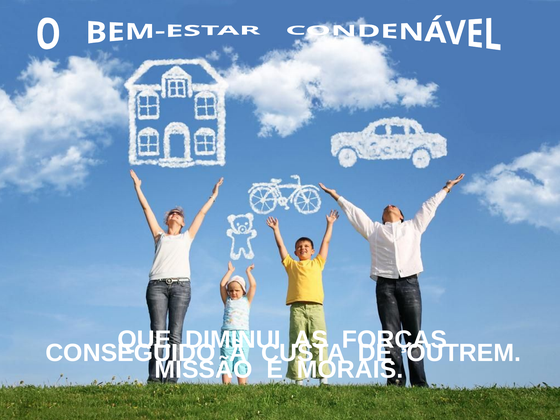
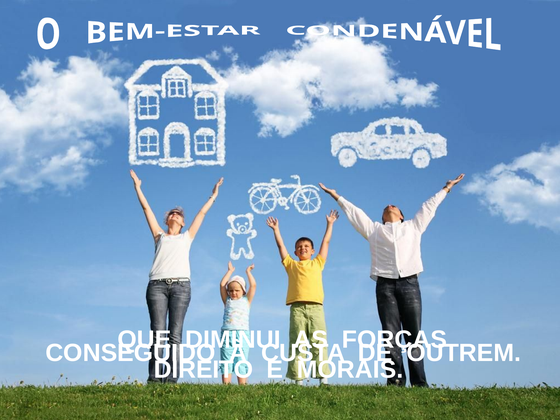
MISSÃO: MISSÃO -> DIREITO
